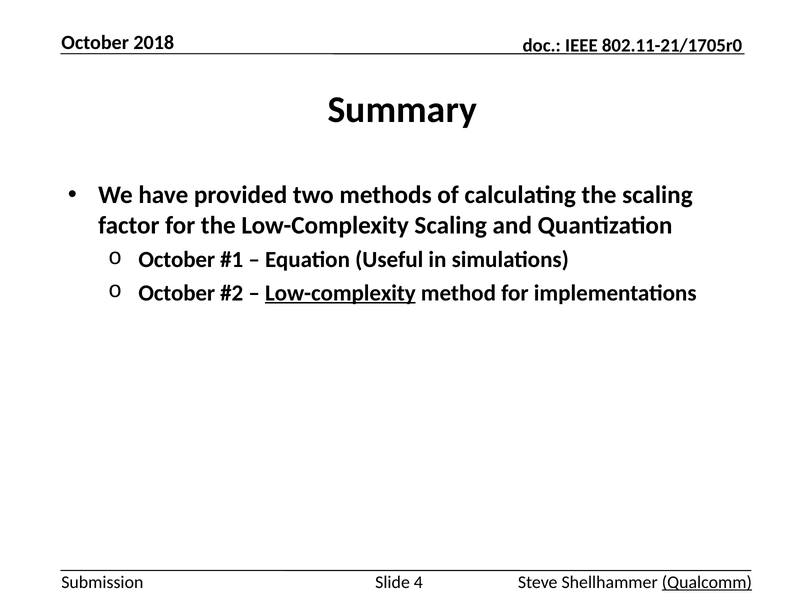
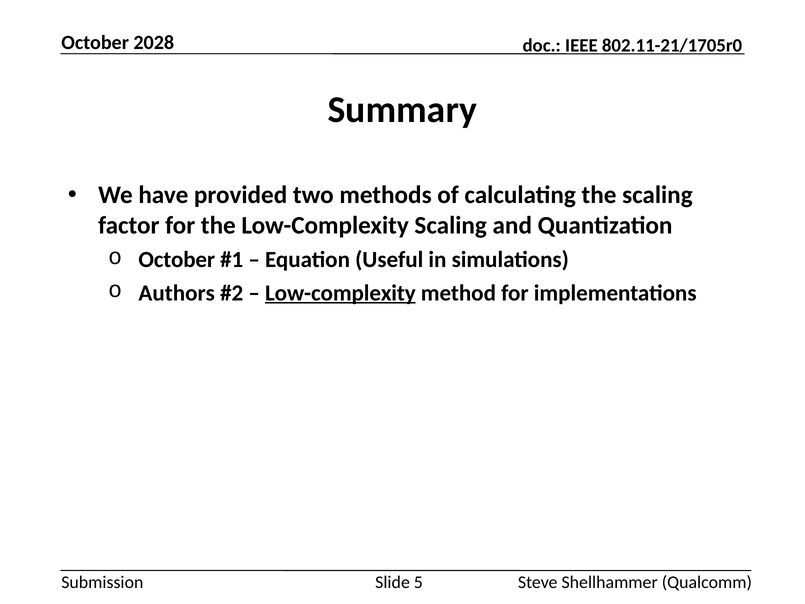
2018: 2018 -> 2028
October at (177, 293): October -> Authors
4: 4 -> 5
Qualcomm underline: present -> none
